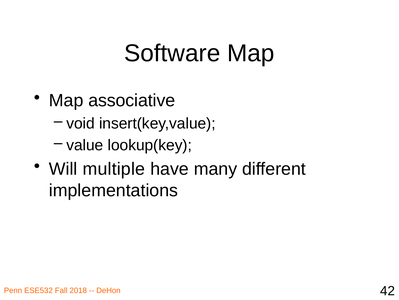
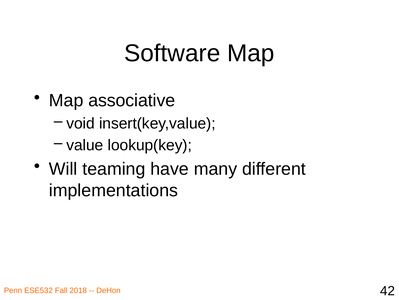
multiple: multiple -> teaming
